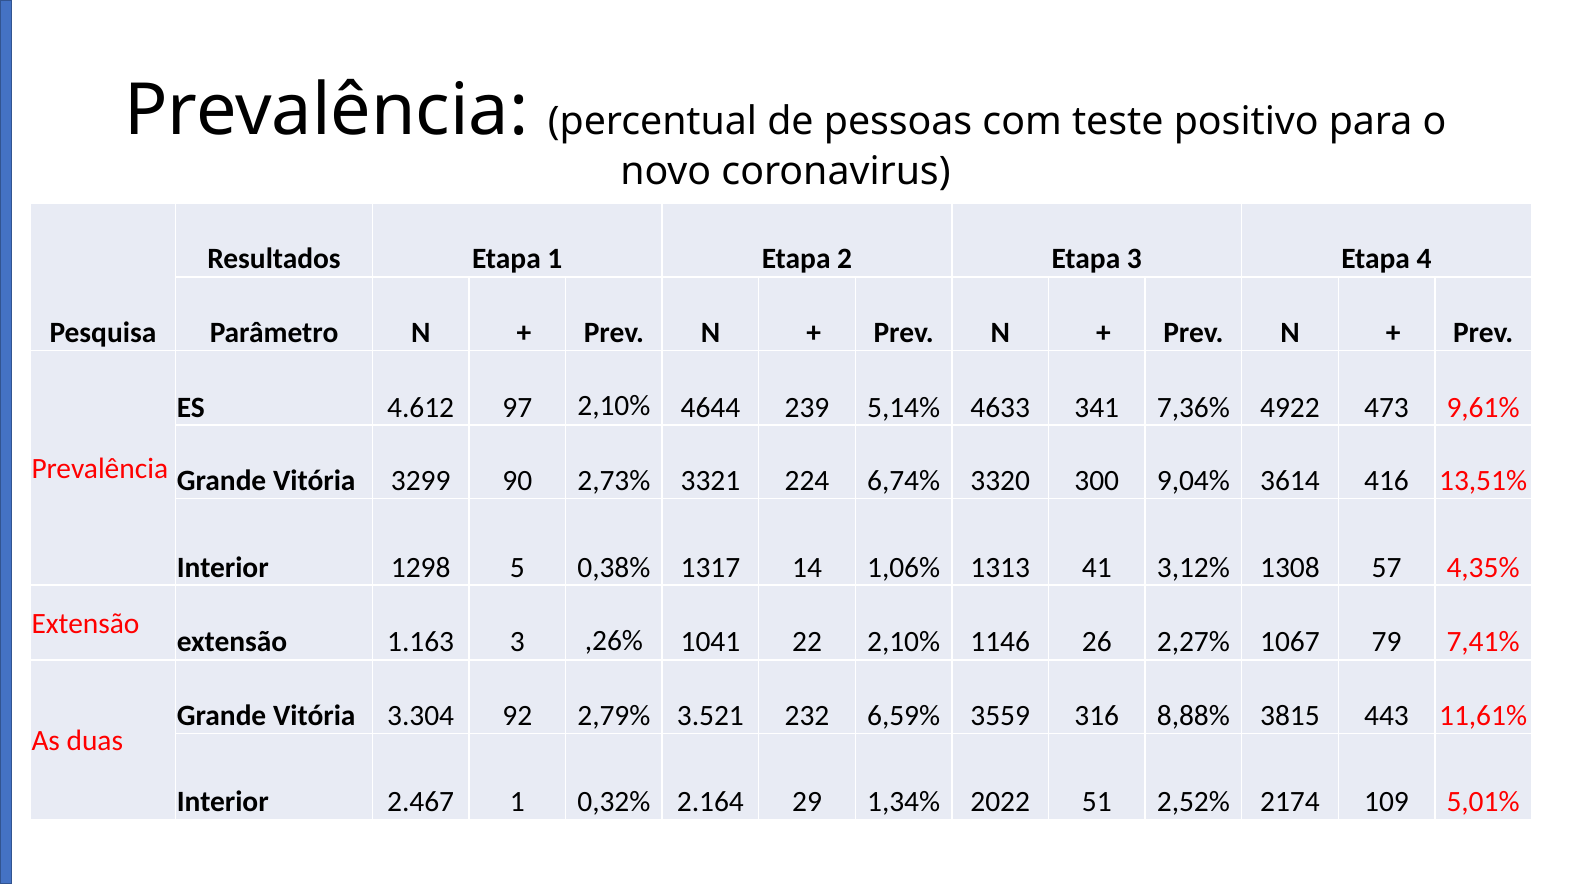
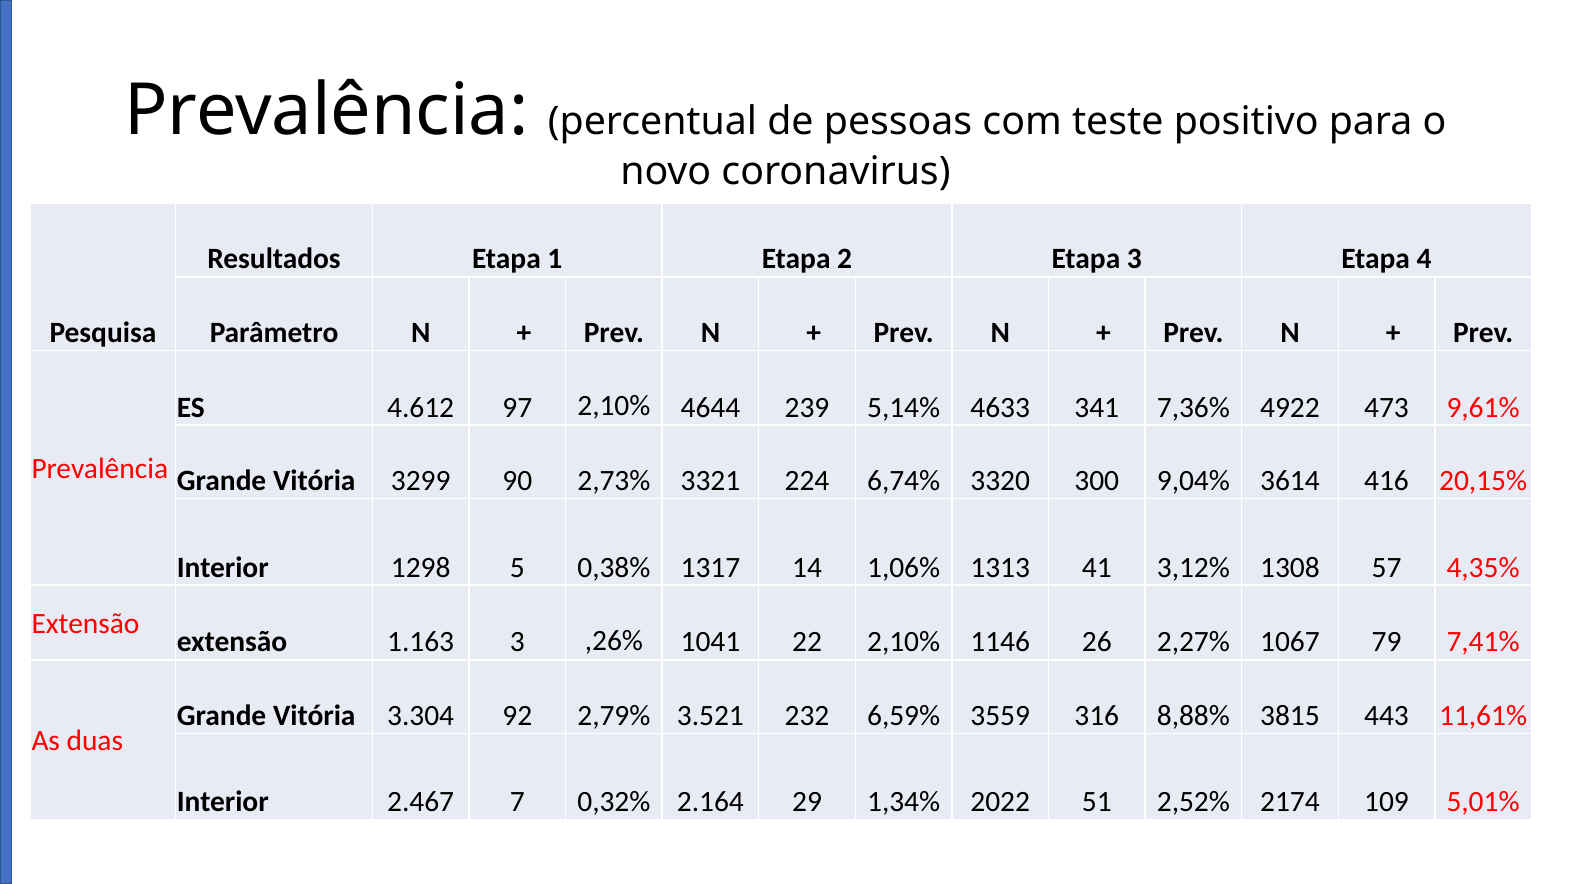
13,51%: 13,51% -> 20,15%
2.467 1: 1 -> 7
